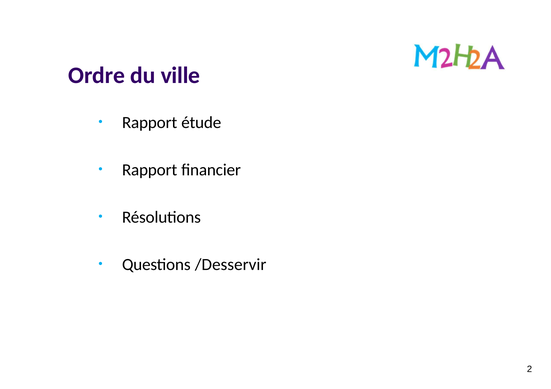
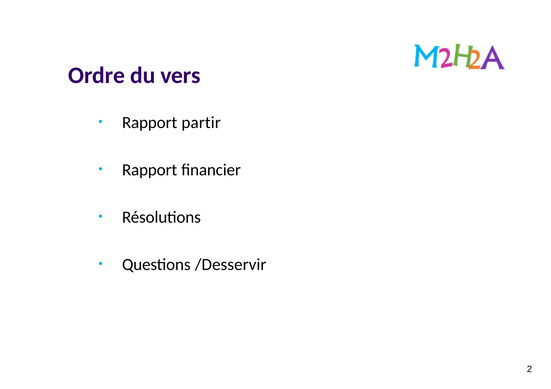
ville: ville -> vers
étude: étude -> partir
